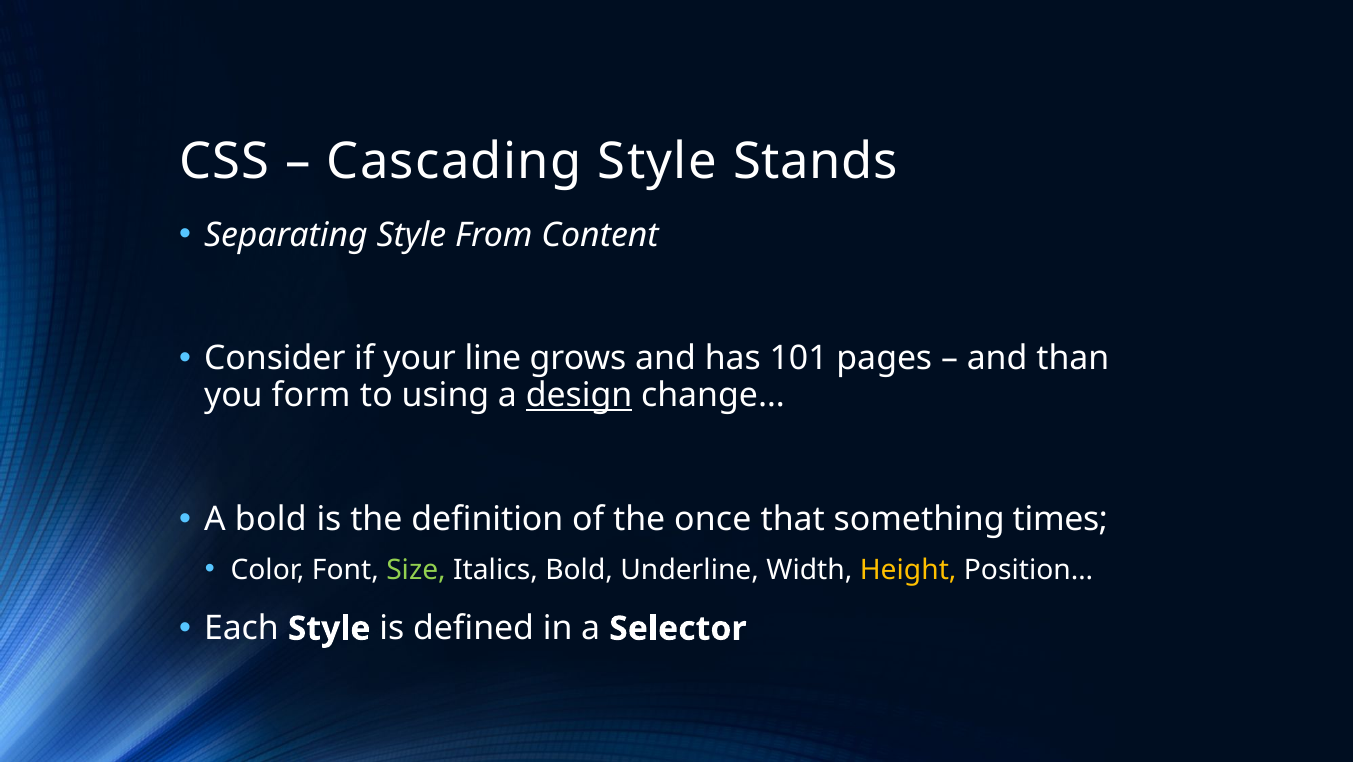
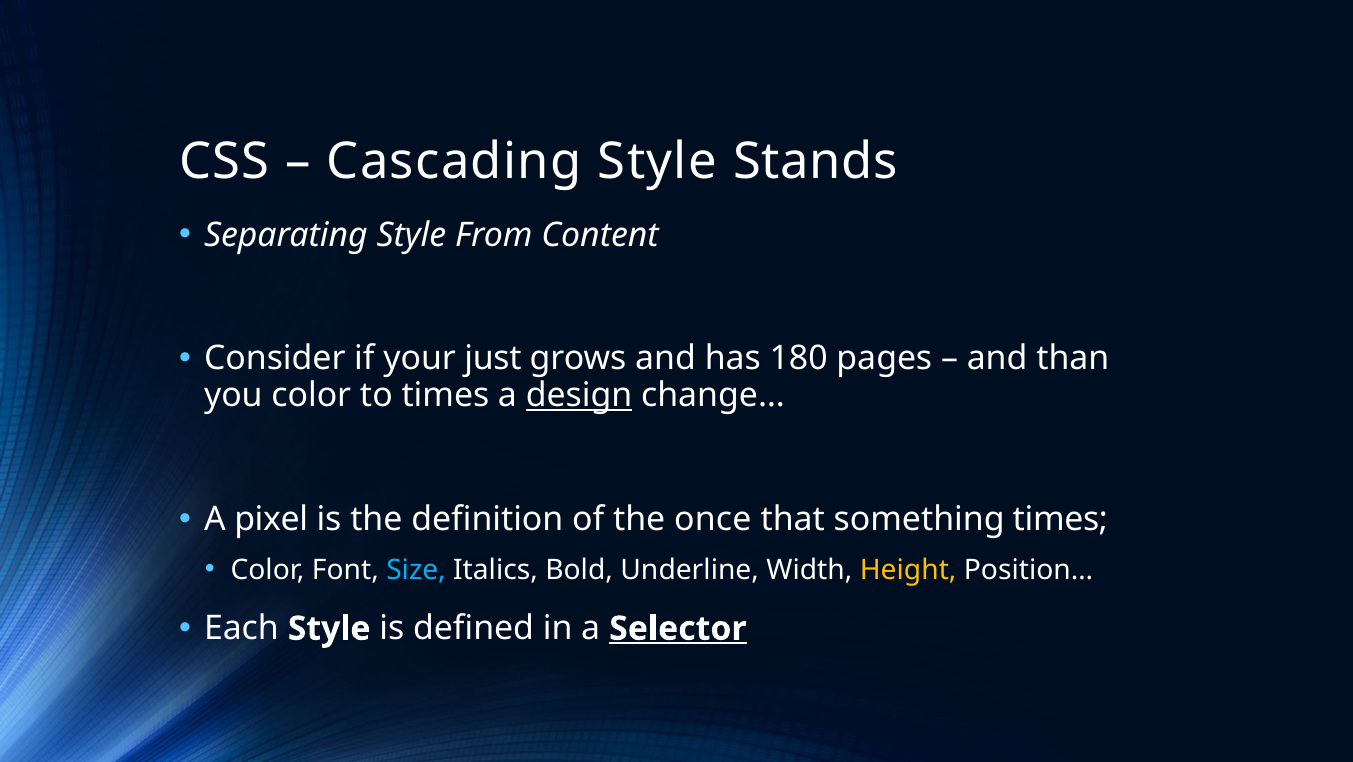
line: line -> just
101: 101 -> 180
you form: form -> color
to using: using -> times
A bold: bold -> pixel
Size colour: light green -> light blue
Selector underline: none -> present
